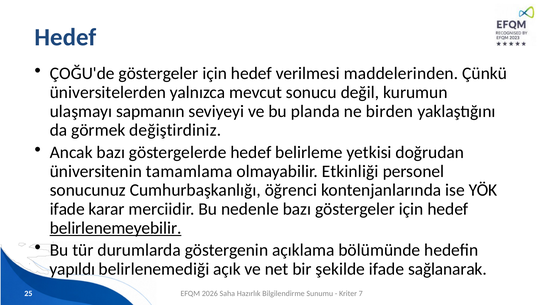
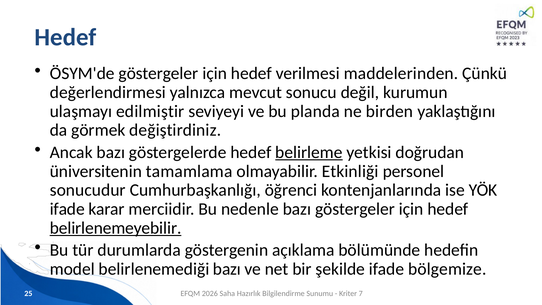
ÇOĞU'de: ÇOĞU'de -> ÖSYM'de
üniversitelerden: üniversitelerden -> değerlendirmesi
sapmanın: sapmanın -> edilmiştir
belirleme underline: none -> present
sonucunuz: sonucunuz -> sonucudur
yapıldı: yapıldı -> model
belirlenemediği açık: açık -> bazı
sağlanarak: sağlanarak -> bölgemize
